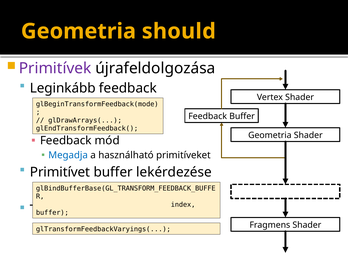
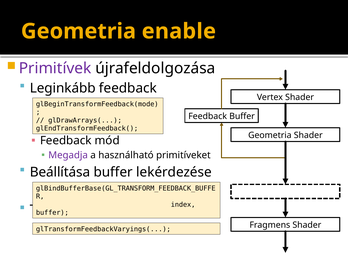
should: should -> enable
Megadja colour: blue -> purple
Primitívet: Primitívet -> Beállítása
